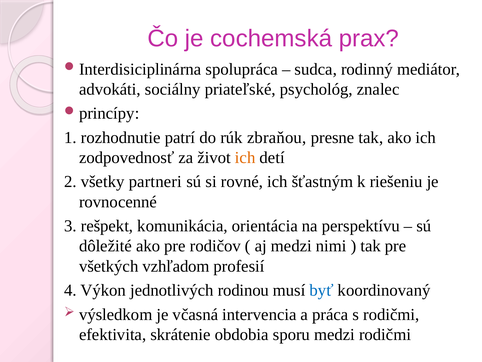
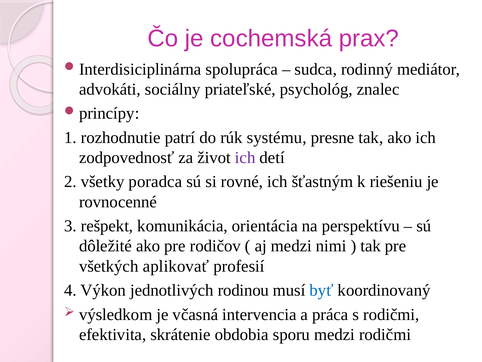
zbraňou: zbraňou -> systému
ich at (245, 157) colour: orange -> purple
partneri: partneri -> poradca
vzhľadom: vzhľadom -> aplikovať
